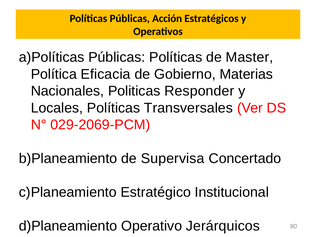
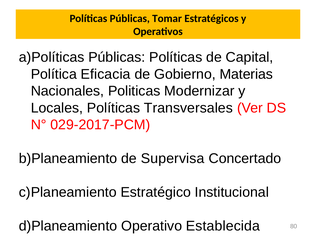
Acción: Acción -> Tomar
Master: Master -> Capital
Responder: Responder -> Modernizar
029-2069-PCM: 029-2069-PCM -> 029-2017-PCM
Jerárquicos: Jerárquicos -> Establecida
